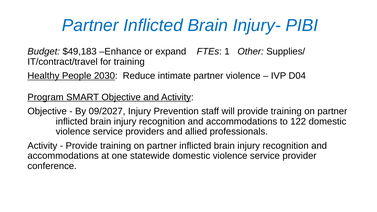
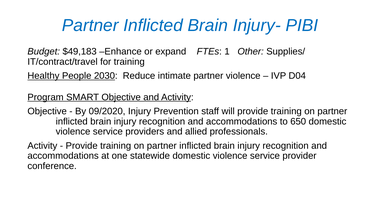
09/2027: 09/2027 -> 09/2020
122: 122 -> 650
